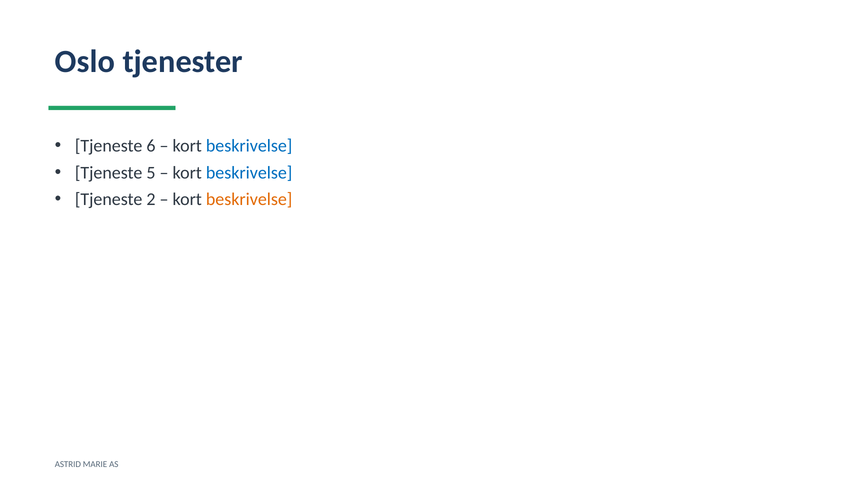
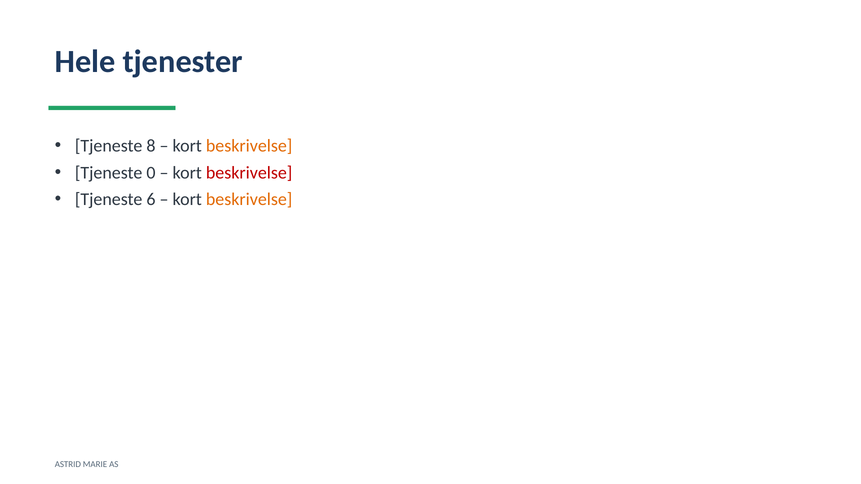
Oslo: Oslo -> Hele
6: 6 -> 8
beskrivelse at (249, 146) colour: blue -> orange
5: 5 -> 0
beskrivelse at (249, 173) colour: blue -> red
2: 2 -> 6
